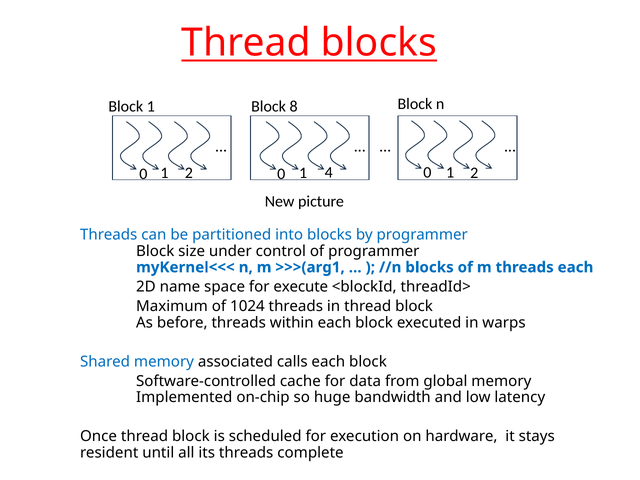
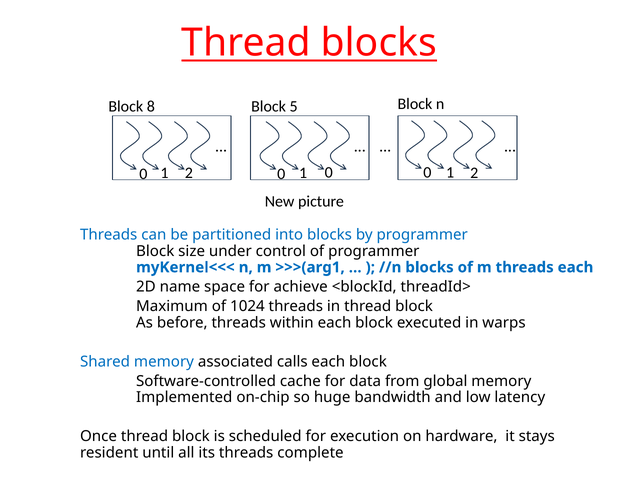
Block 1: 1 -> 8
8: 8 -> 5
2 4: 4 -> 0
execute: execute -> achieve
